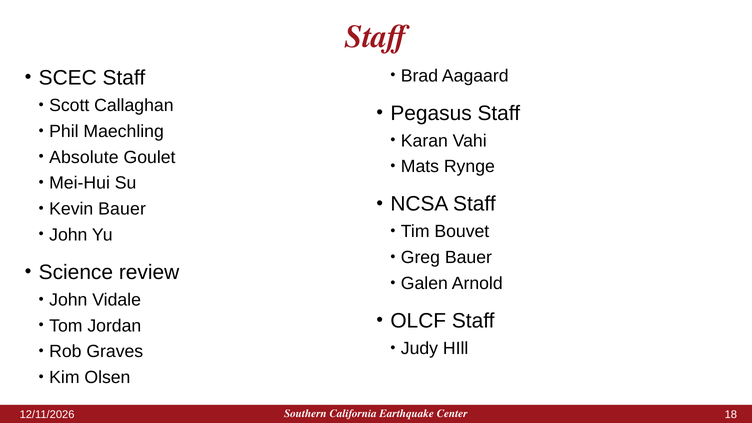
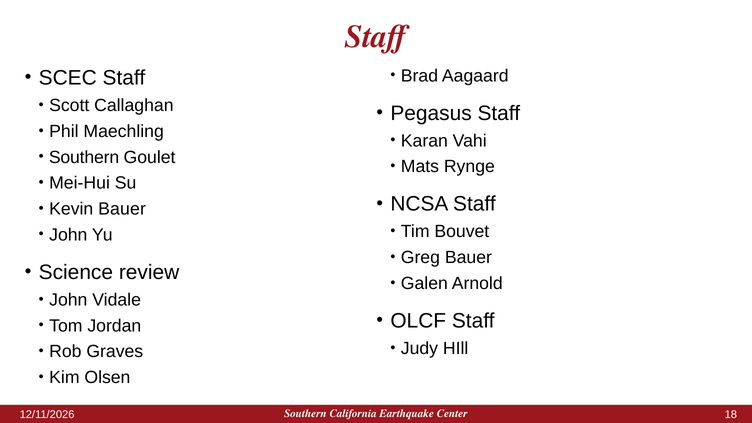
Absolute at (84, 157): Absolute -> Southern
